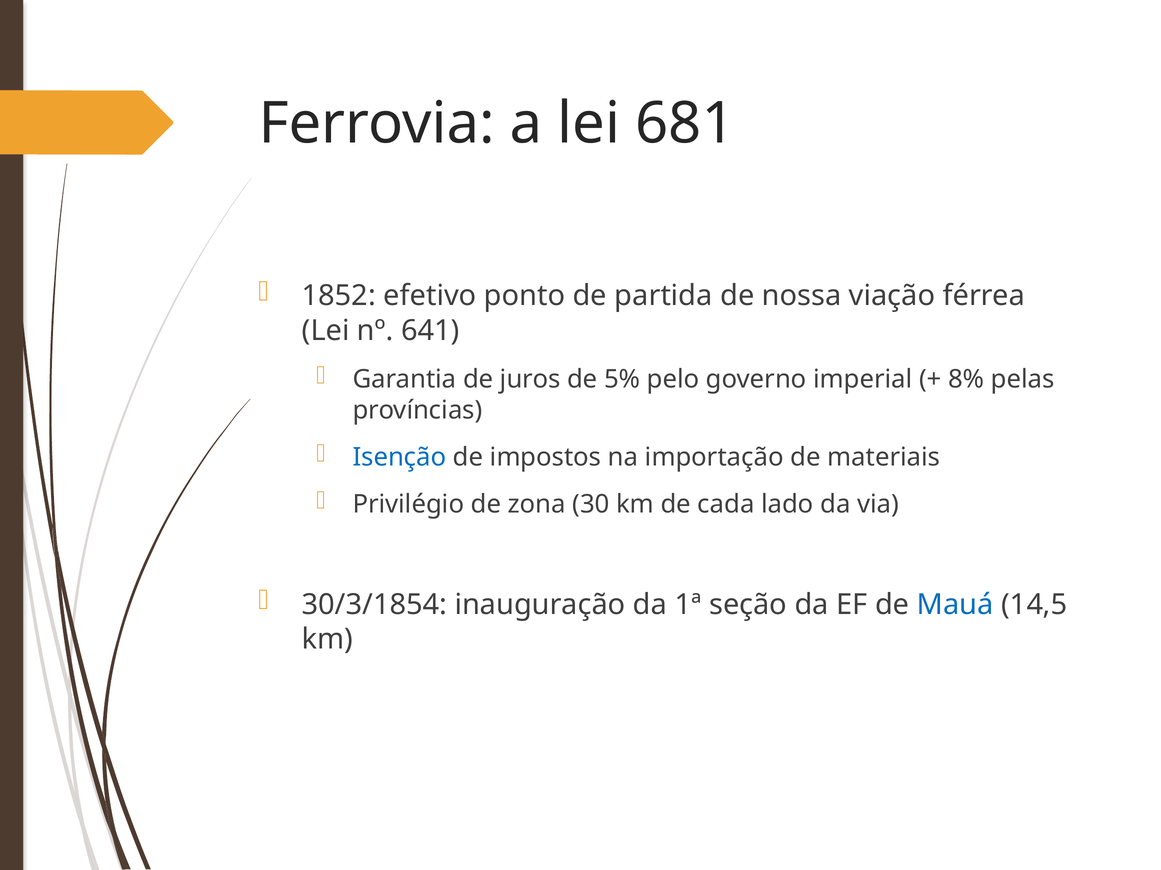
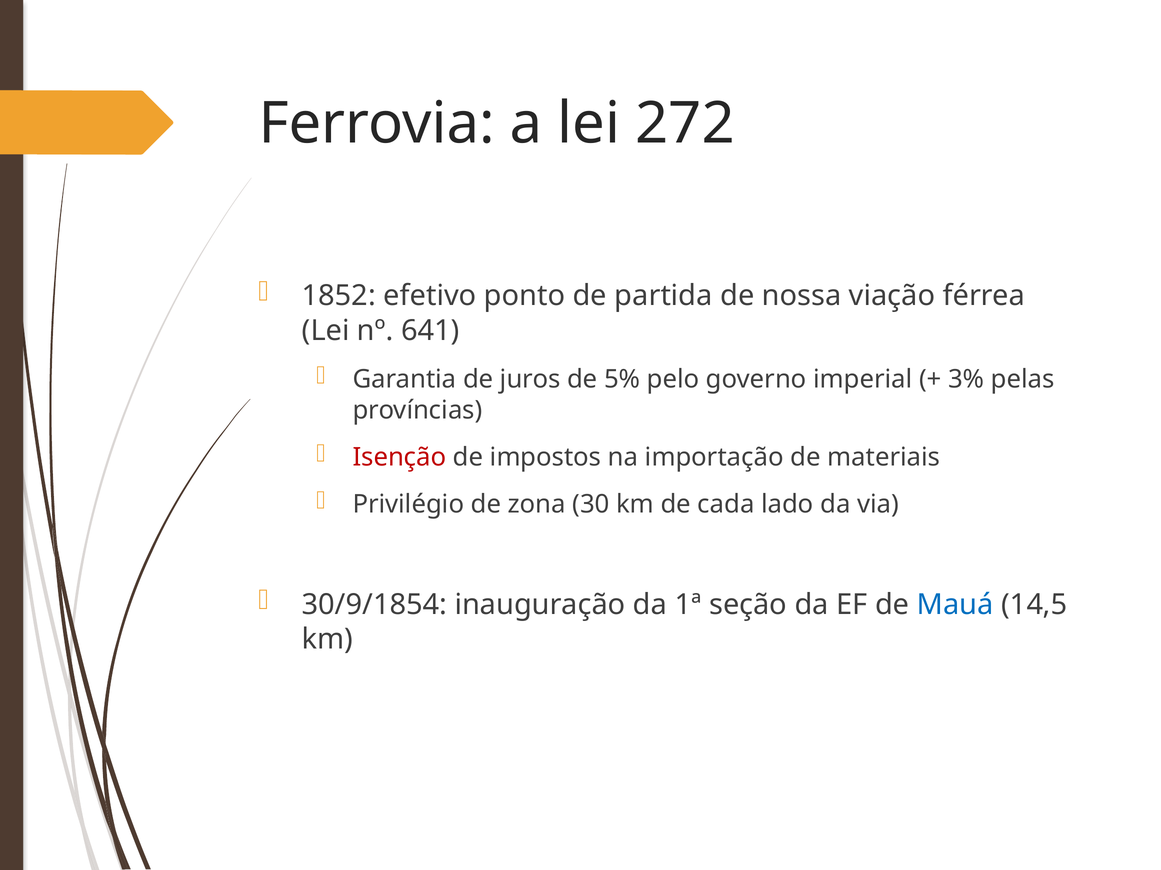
681: 681 -> 272
8%: 8% -> 3%
Isenção colour: blue -> red
30/3/1854: 30/3/1854 -> 30/9/1854
